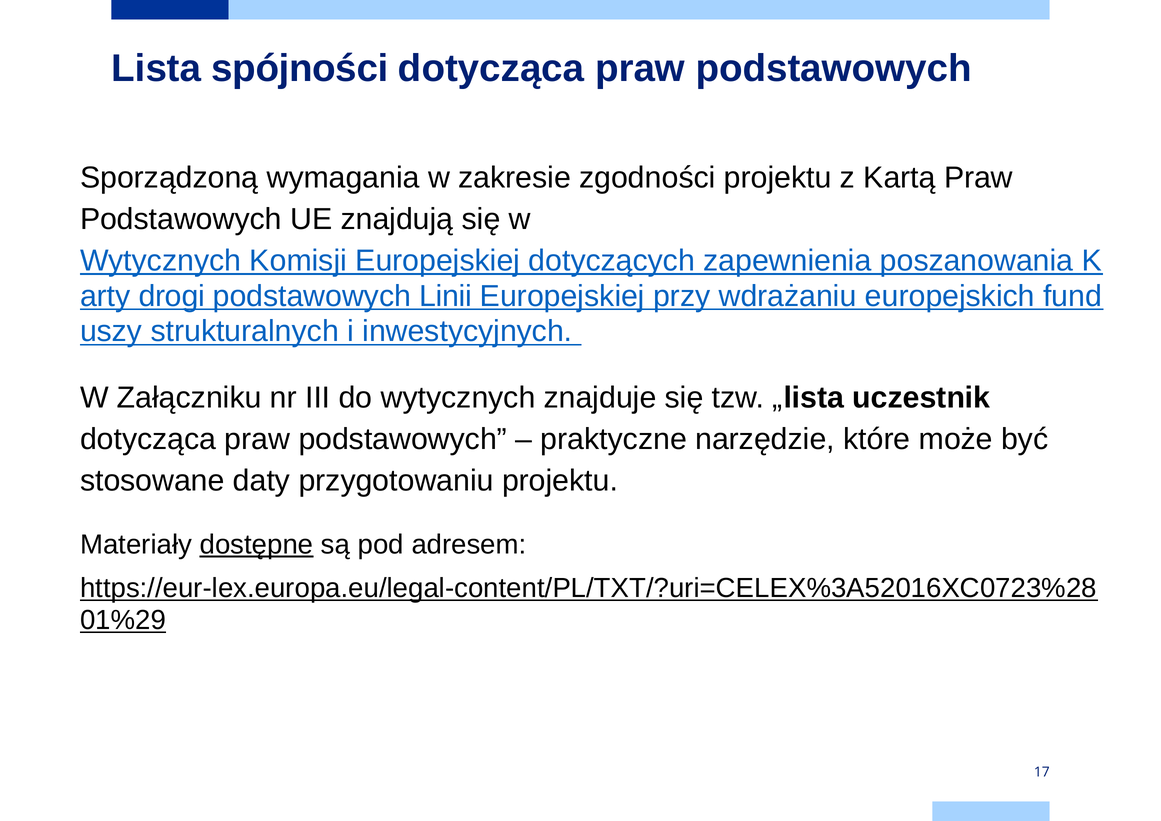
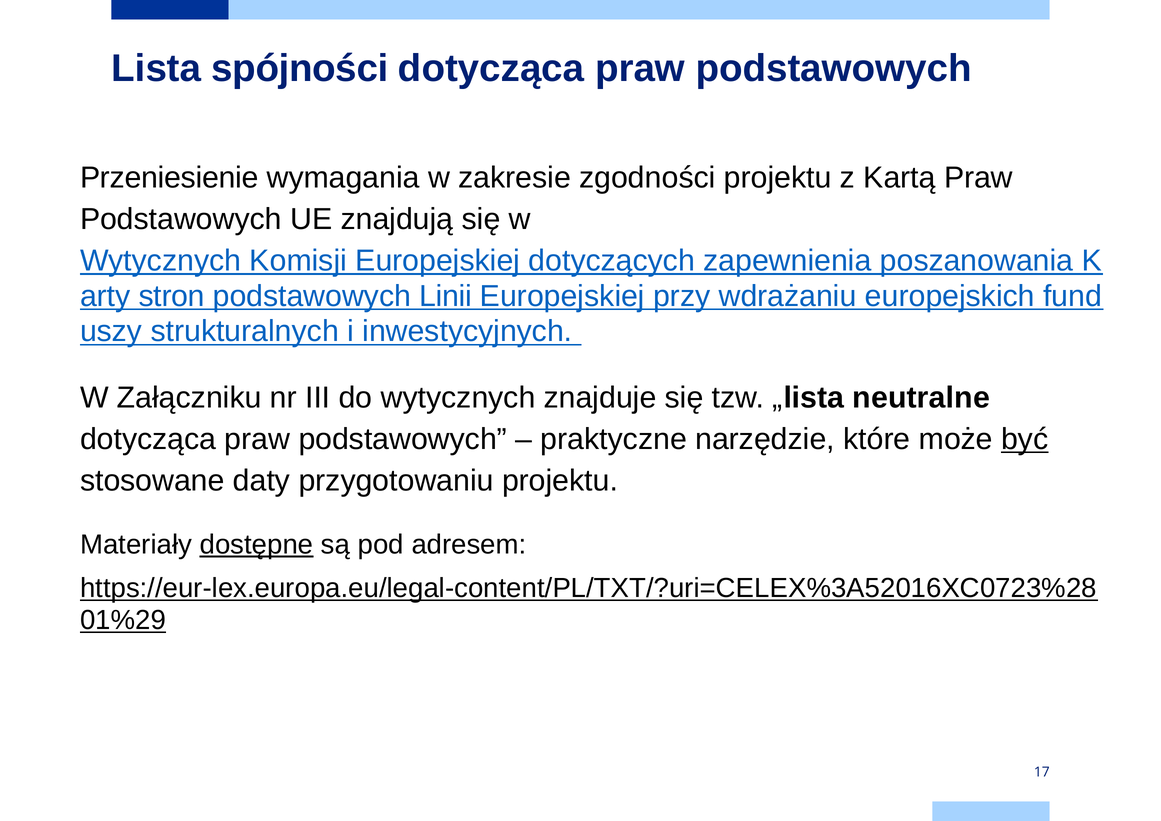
Sporządzoną: Sporządzoną -> Przeniesienie
drogi: drogi -> stron
uczestnik: uczestnik -> neutralne
być underline: none -> present
